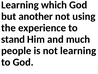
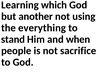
experience: experience -> everything
much: much -> when
not learning: learning -> sacrifice
